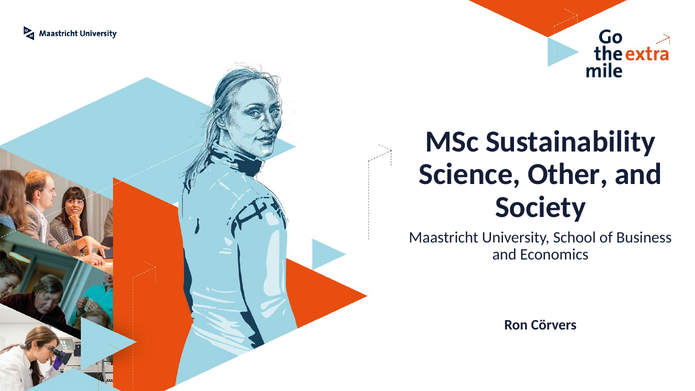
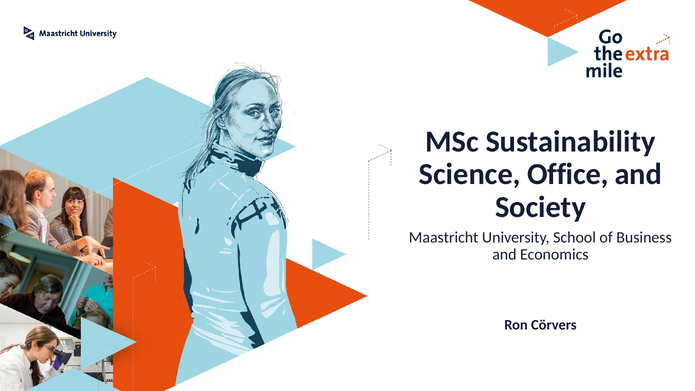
Other: Other -> Office
